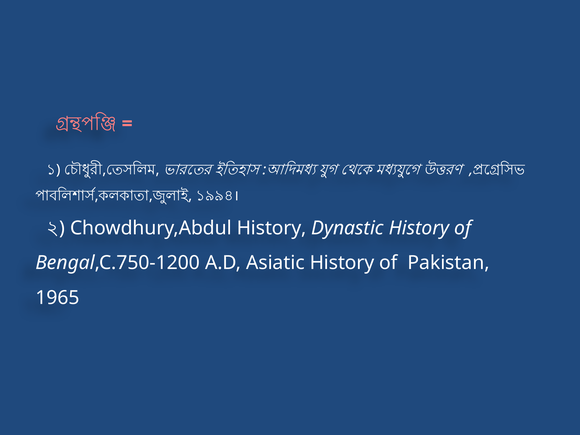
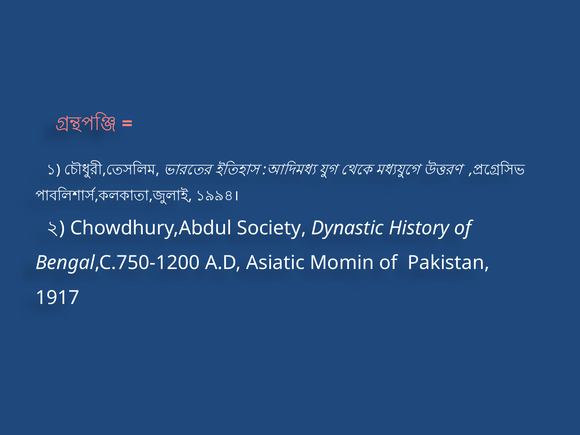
Chowdhury,Abdul History: History -> Society
Asiatic History: History -> Momin
1965: 1965 -> 1917
